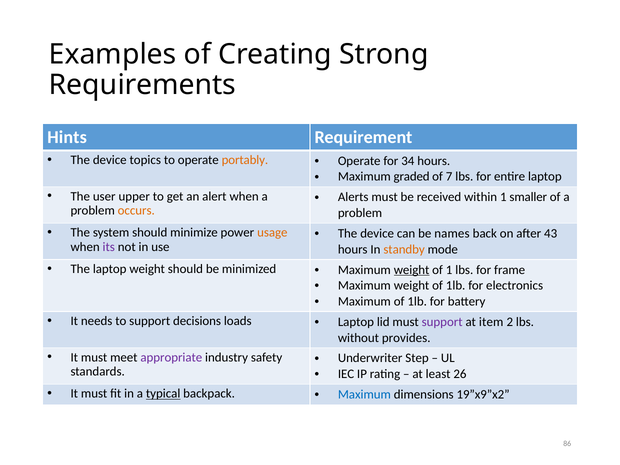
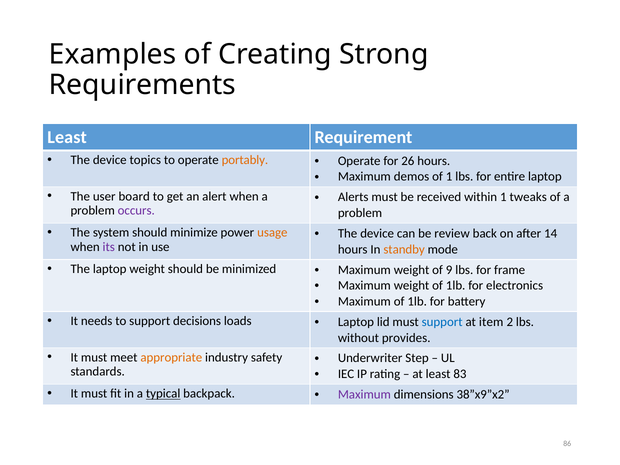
Hints at (67, 137): Hints -> Least
34: 34 -> 26
graded: graded -> demos
of 7: 7 -> 1
upper: upper -> board
smaller: smaller -> tweaks
occurs colour: orange -> purple
names: names -> review
43: 43 -> 14
weight at (412, 270) underline: present -> none
of 1: 1 -> 9
support at (442, 322) colour: purple -> blue
appropriate colour: purple -> orange
26: 26 -> 83
Maximum at (364, 395) colour: blue -> purple
19”x9”x2: 19”x9”x2 -> 38”x9”x2
